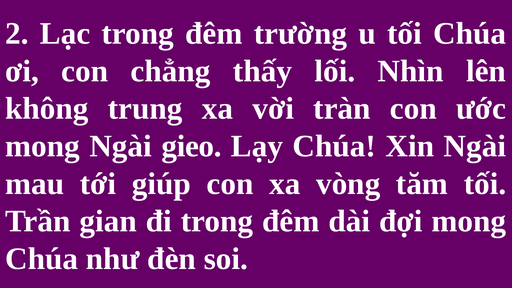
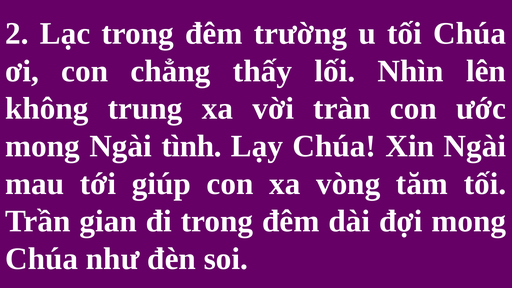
gieo: gieo -> tình
